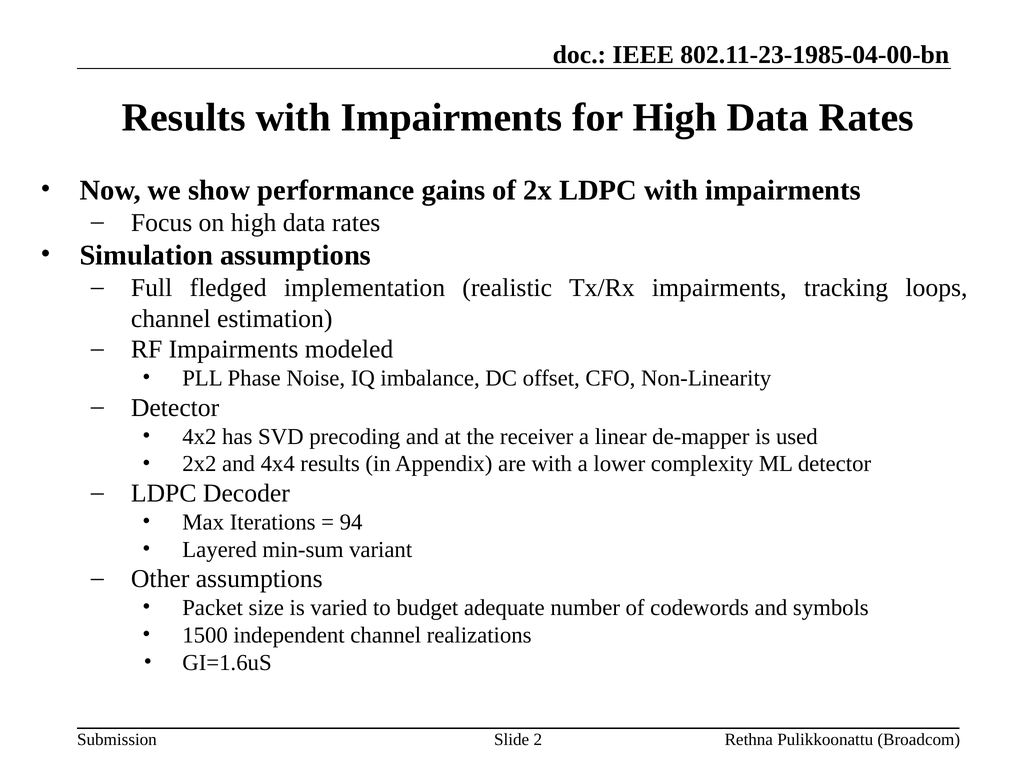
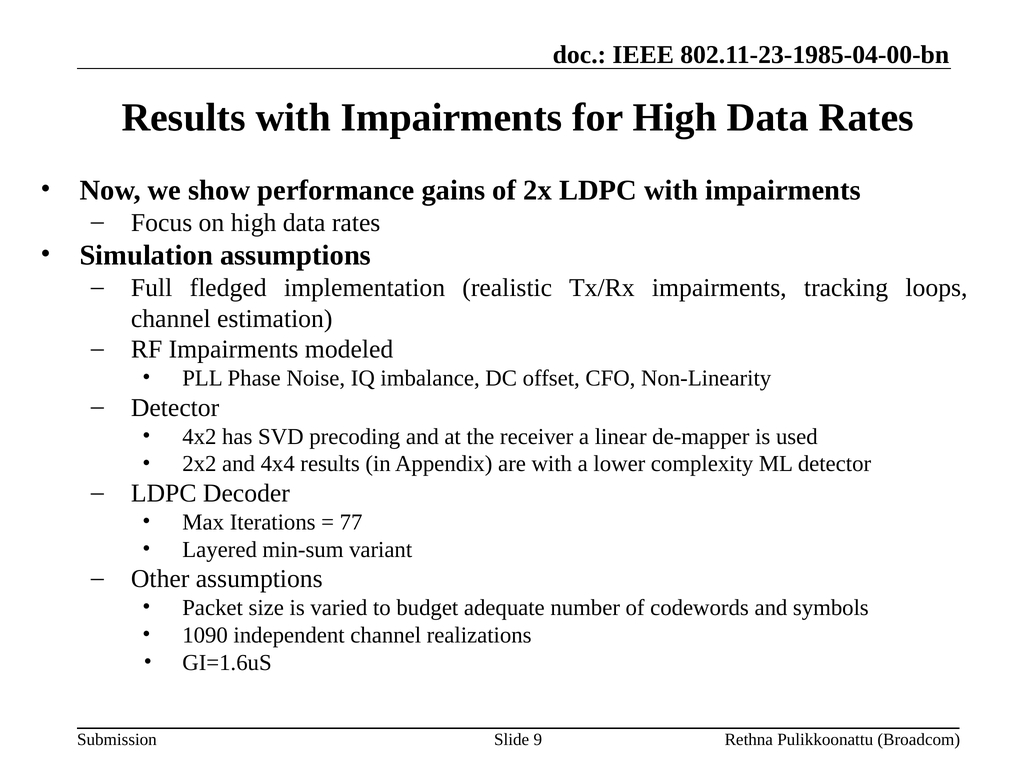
94: 94 -> 77
1500: 1500 -> 1090
2: 2 -> 9
